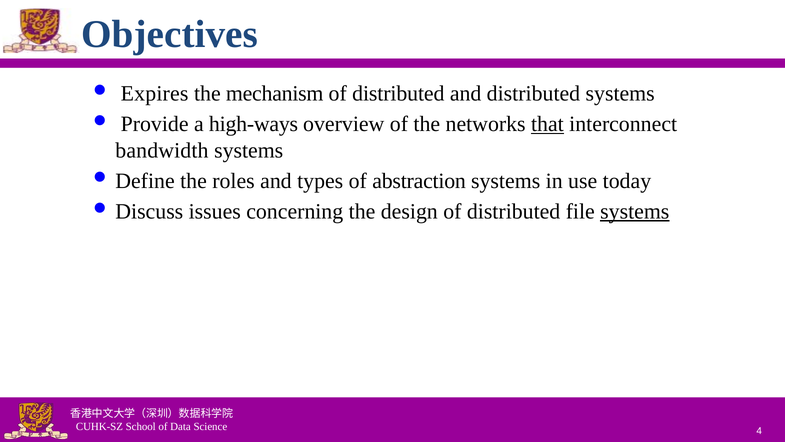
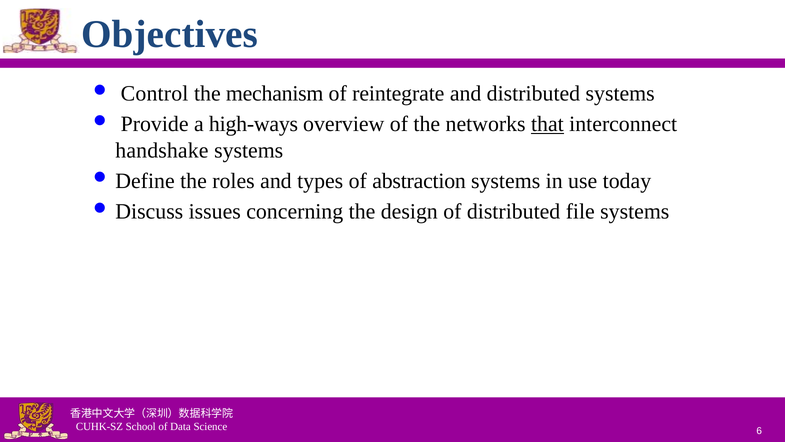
Expires: Expires -> Control
distributed at (398, 93): distributed -> reintegrate
bandwidth: bandwidth -> handshake
systems at (635, 211) underline: present -> none
4: 4 -> 6
